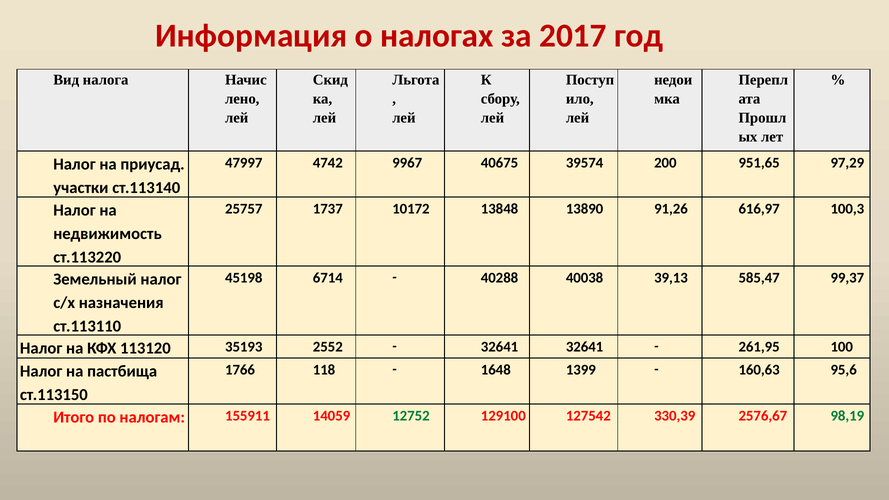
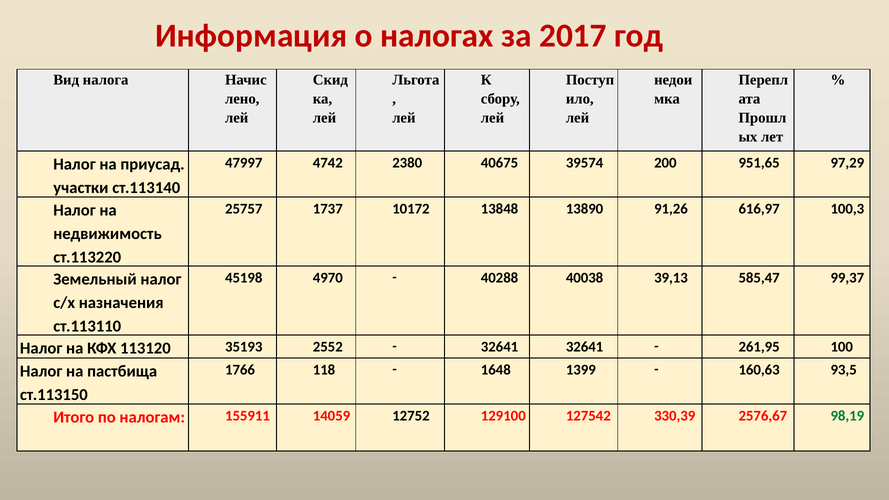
9967: 9967 -> 2380
6714: 6714 -> 4970
95,6: 95,6 -> 93,5
12752 colour: green -> black
